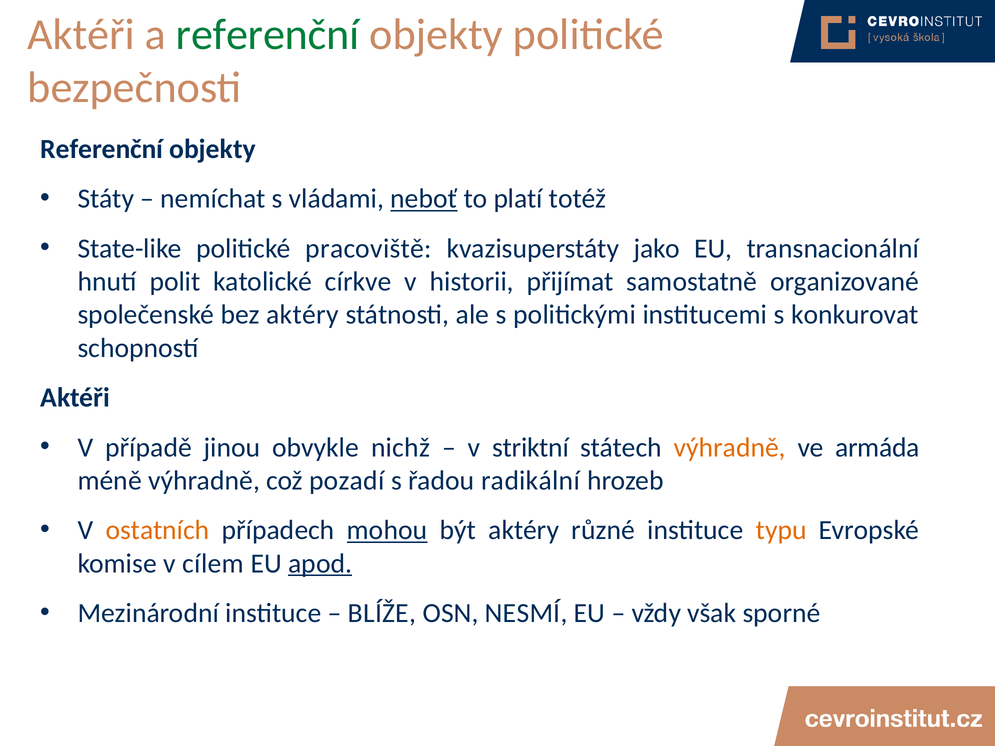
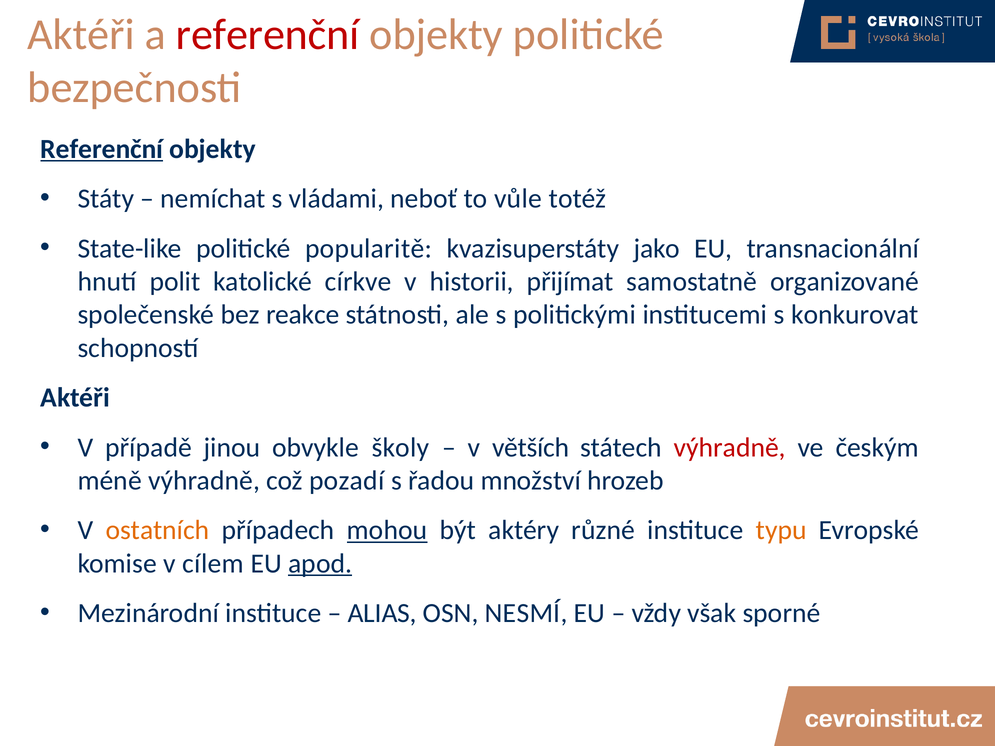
referenční at (268, 35) colour: green -> red
Referenční at (102, 149) underline: none -> present
neboť underline: present -> none
platí: platí -> vůle
pracoviště: pracoviště -> popularitě
bez aktéry: aktéry -> reakce
nichž: nichž -> školy
striktní: striktní -> větších
výhradně at (730, 448) colour: orange -> red
armáda: armáda -> českým
radikální: radikální -> množství
BLÍŽE: BLÍŽE -> ALIAS
